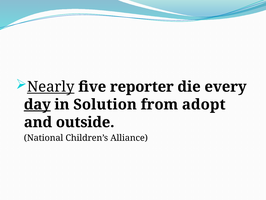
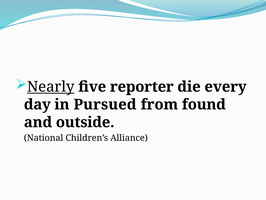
day underline: present -> none
Solution: Solution -> Pursued
adopt: adopt -> found
